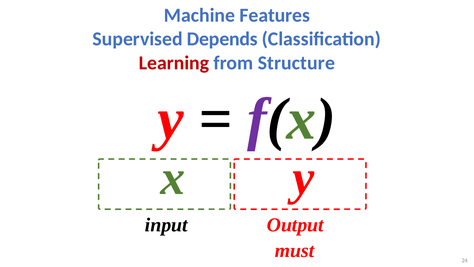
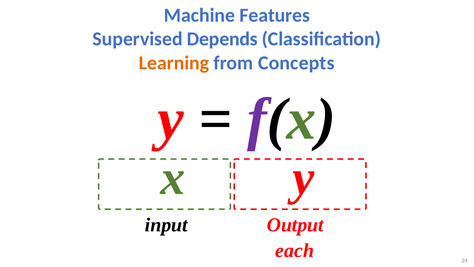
Learning colour: red -> orange
Structure: Structure -> Concepts
must: must -> each
